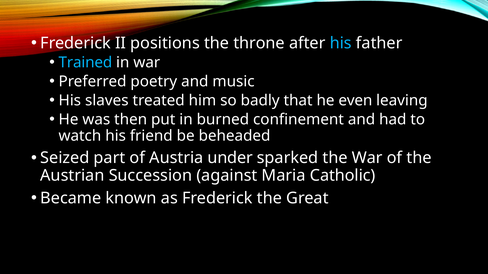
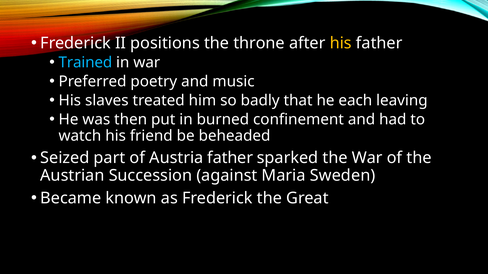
his at (341, 43) colour: light blue -> yellow
even: even -> each
Austria under: under -> father
Catholic: Catholic -> Sweden
